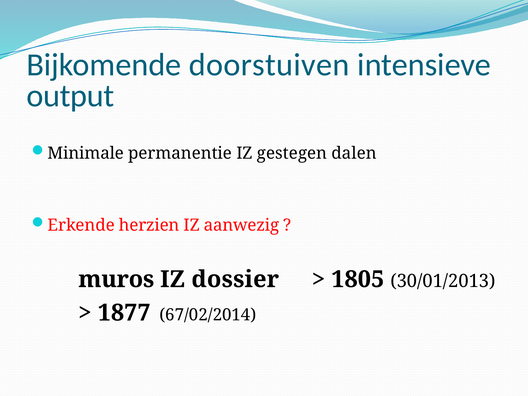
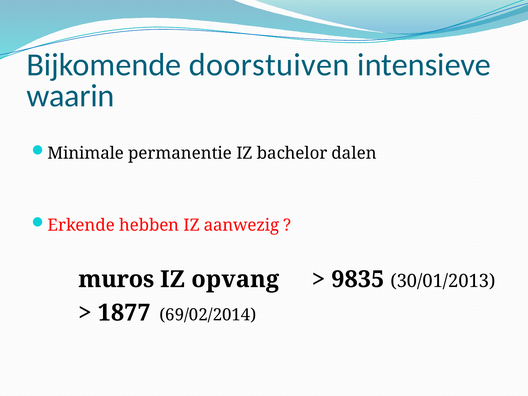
output: output -> waarin
gestegen: gestegen -> bachelor
herzien: herzien -> hebben
dossier: dossier -> opvang
1805: 1805 -> 9835
67/02/2014: 67/02/2014 -> 69/02/2014
